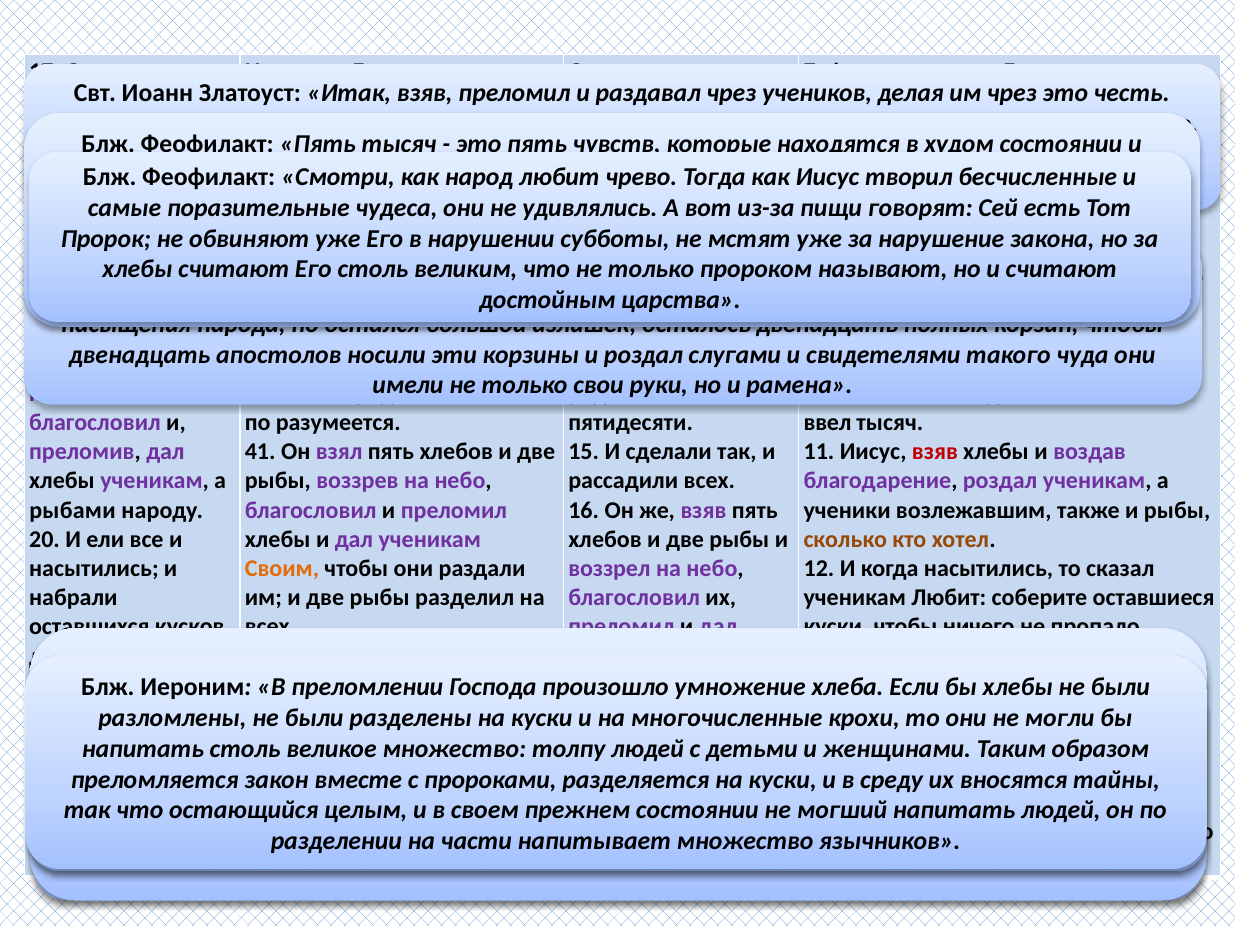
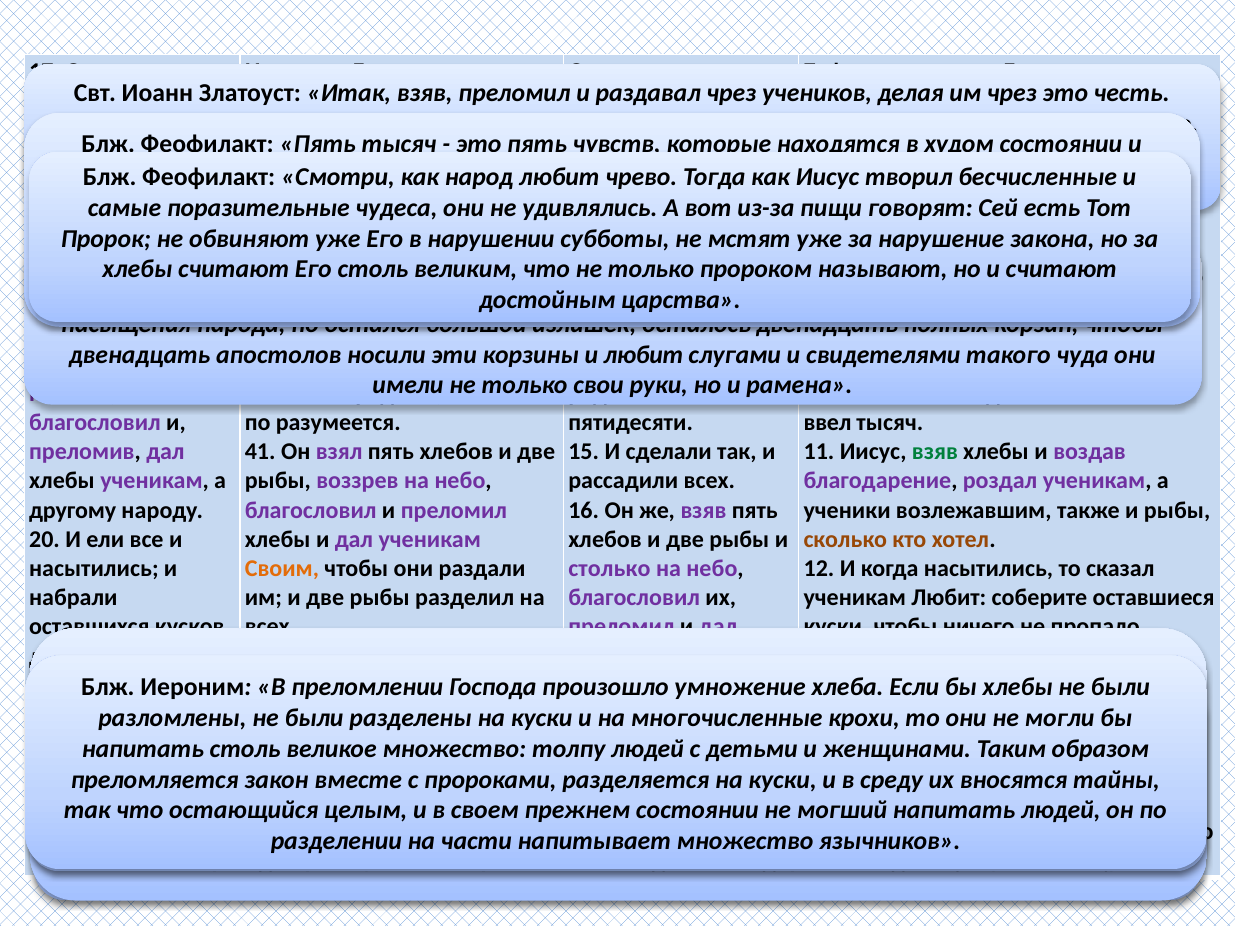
роздал at (643, 355): роздал -> любит
взяв at (935, 452) colour: red -> green
рыбами at (73, 510): рыбами -> другому
воззрел at (609, 569): воззрел -> столько
